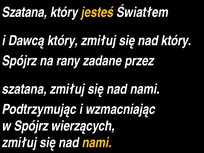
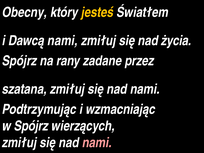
Szatana at (25, 12): Szatana -> Obecny
Dawcą który: który -> nami
nad który: który -> życia
nami at (97, 143) colour: yellow -> pink
